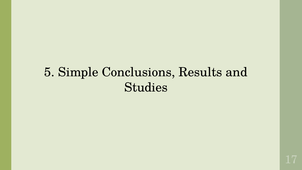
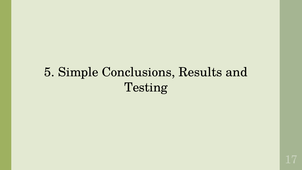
Studies: Studies -> Testing
